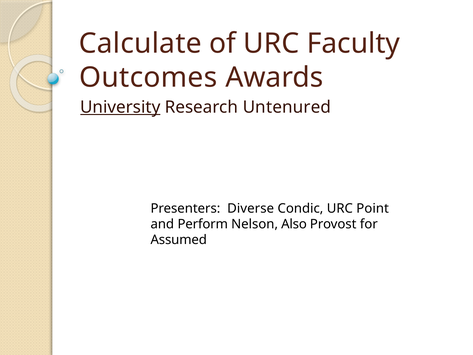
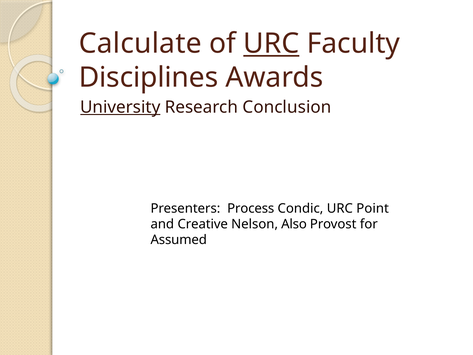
URC at (271, 44) underline: none -> present
Outcomes: Outcomes -> Disciplines
Untenured: Untenured -> Conclusion
Diverse: Diverse -> Process
Perform: Perform -> Creative
